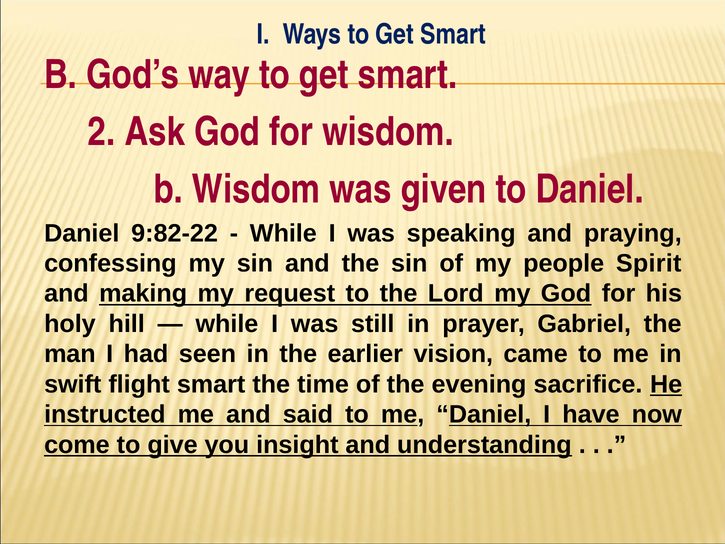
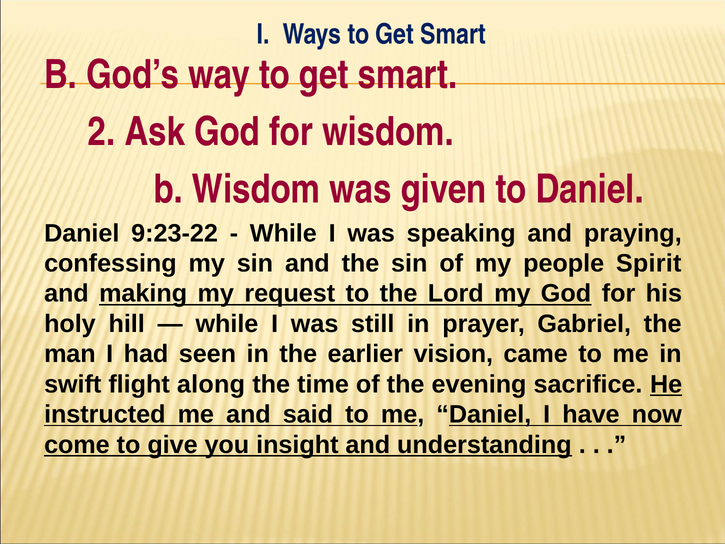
9:82-22: 9:82-22 -> 9:23-22
flight smart: smart -> along
